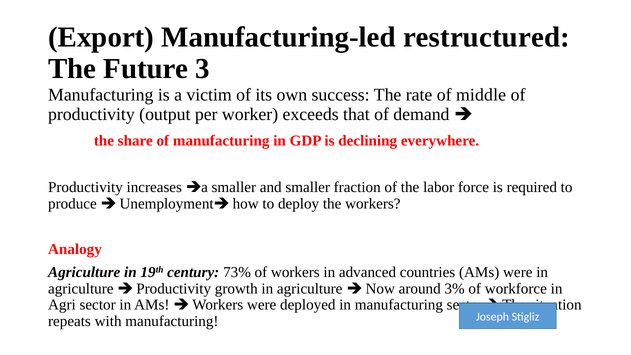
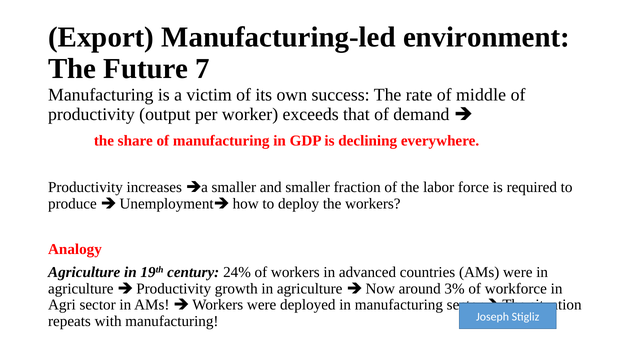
restructured: restructured -> environment
3: 3 -> 7
73%: 73% -> 24%
